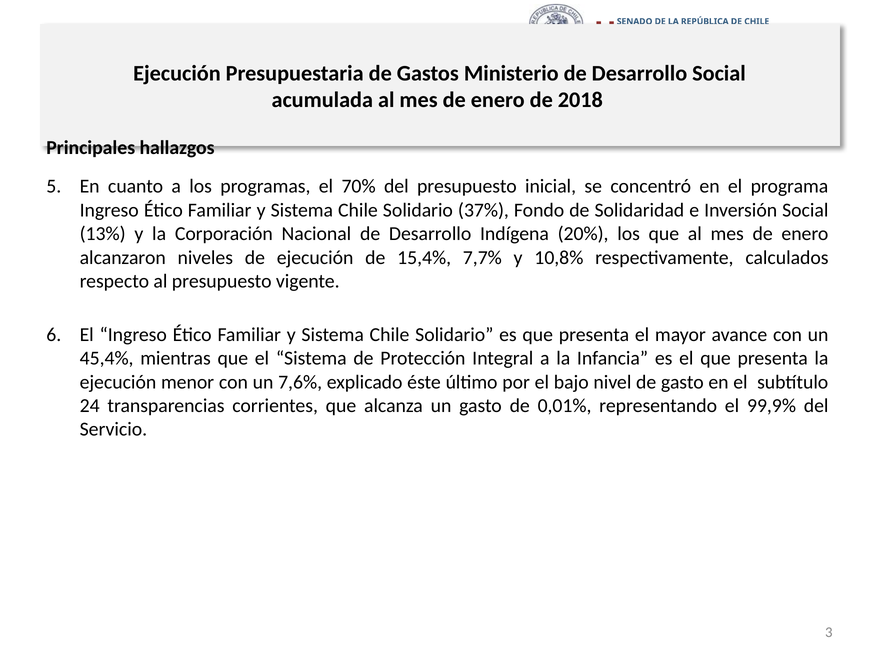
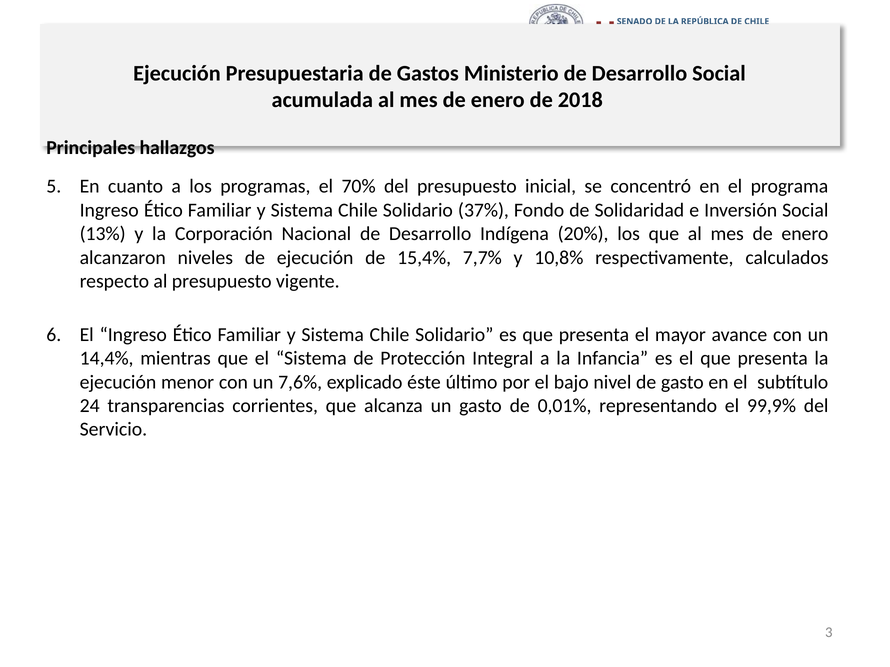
45,4%: 45,4% -> 14,4%
